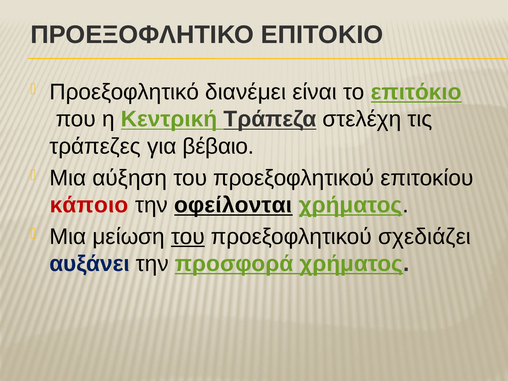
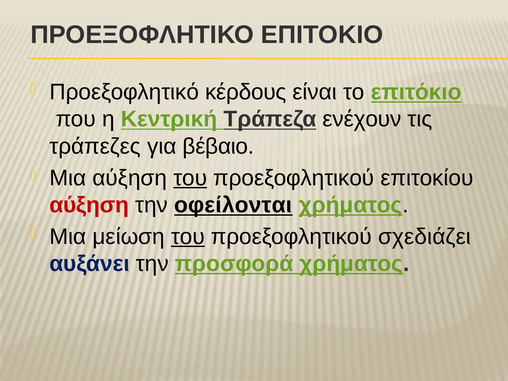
διανέμει: διανέμει -> κέρδους
στελέχη: στελέχη -> ενέχουν
του at (190, 178) underline: none -> present
κάποιο at (89, 205): κάποιο -> αύξηση
